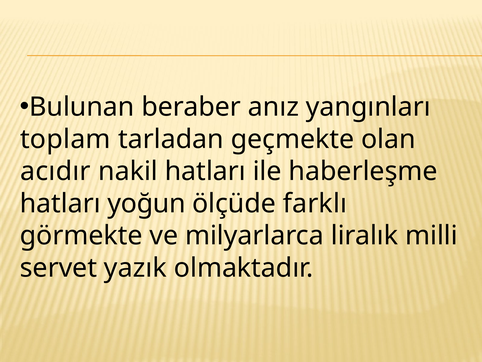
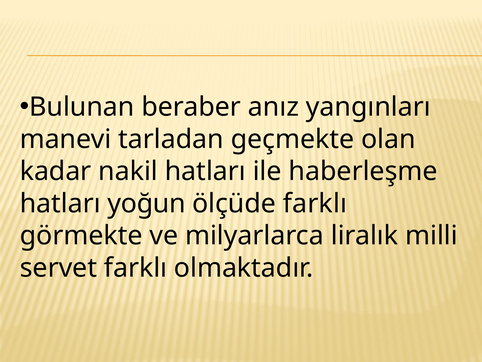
toplam: toplam -> manevi
acıdır: acıdır -> kadar
servet yazık: yazık -> farklı
